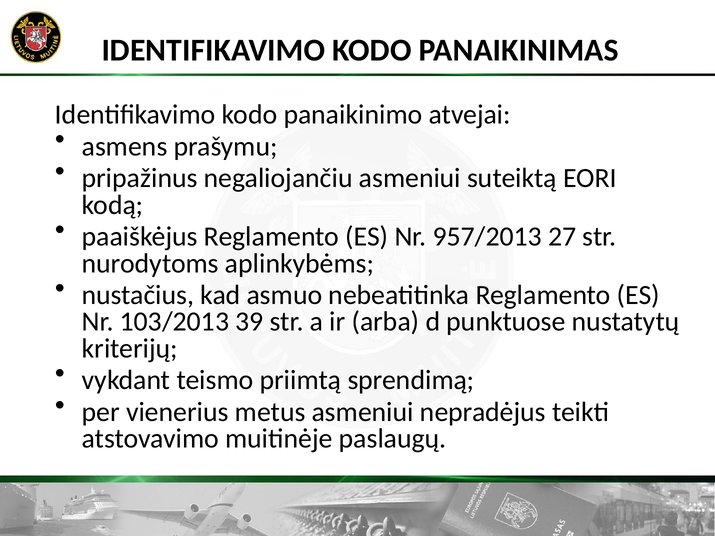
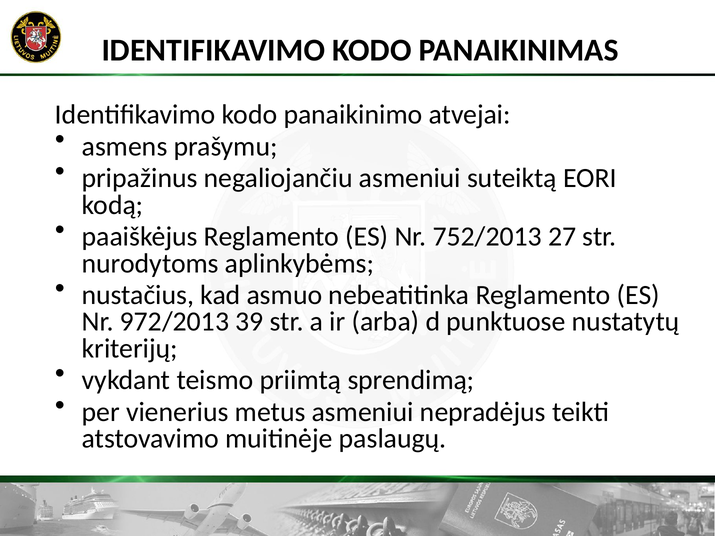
957/2013: 957/2013 -> 752/2013
103/2013: 103/2013 -> 972/2013
